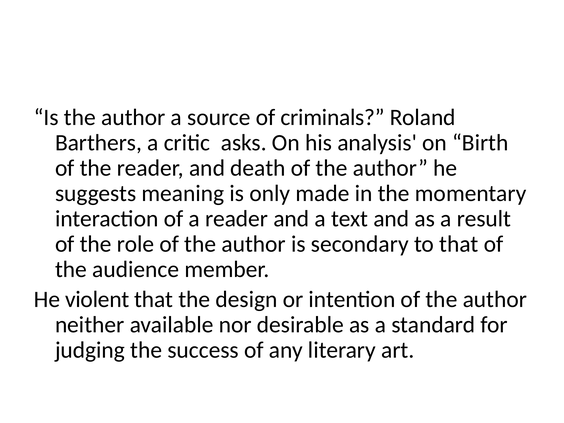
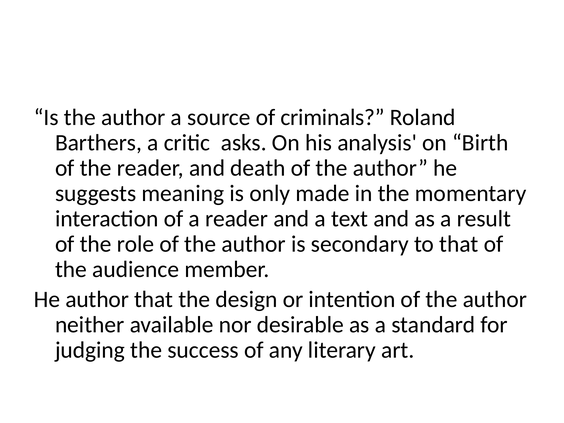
He violent: violent -> author
